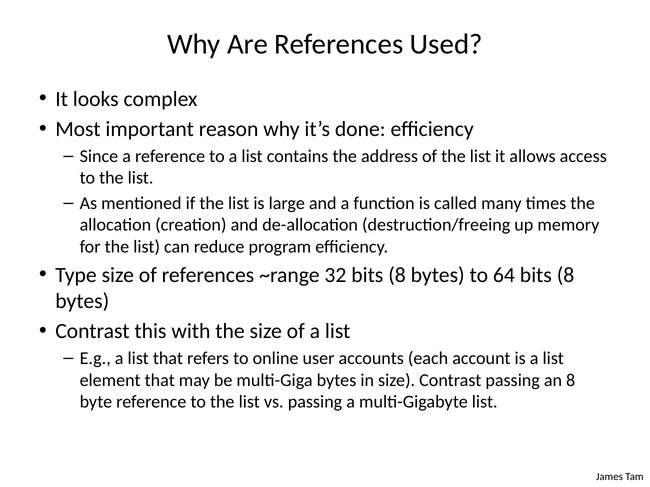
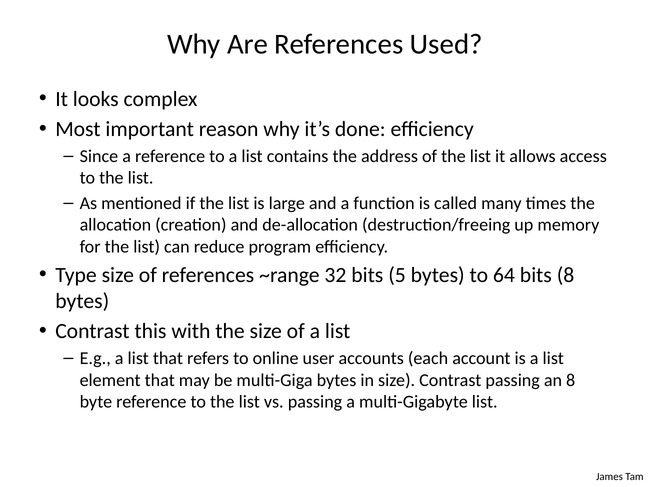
32 bits 8: 8 -> 5
